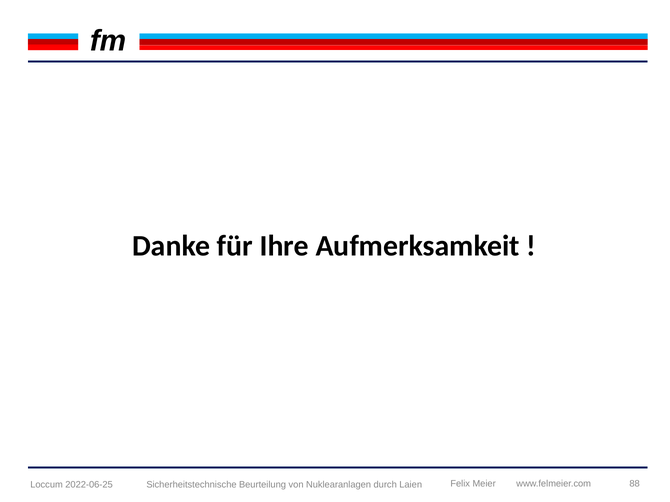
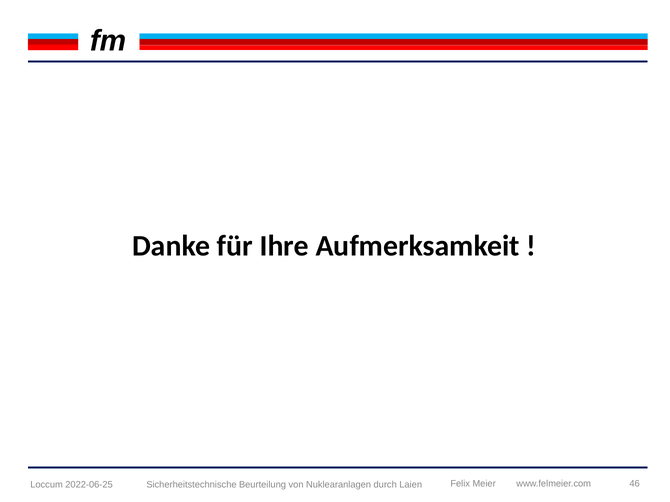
88: 88 -> 46
